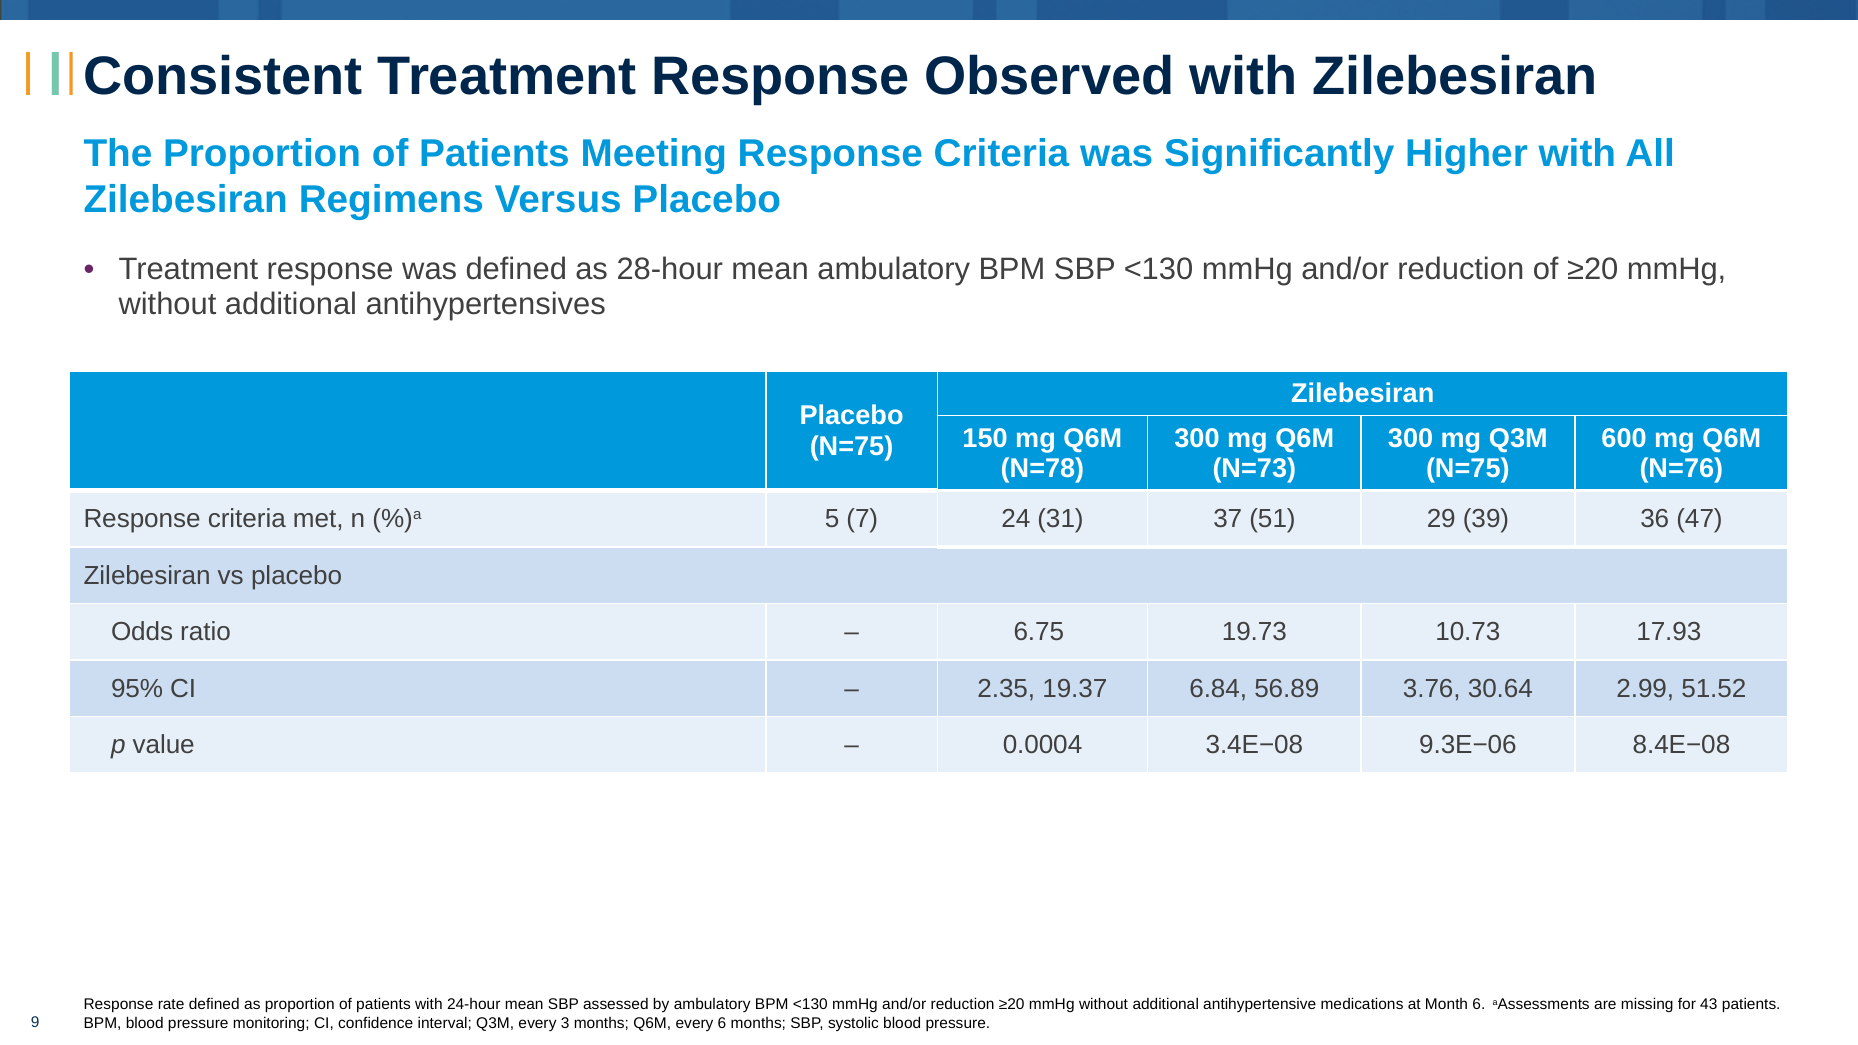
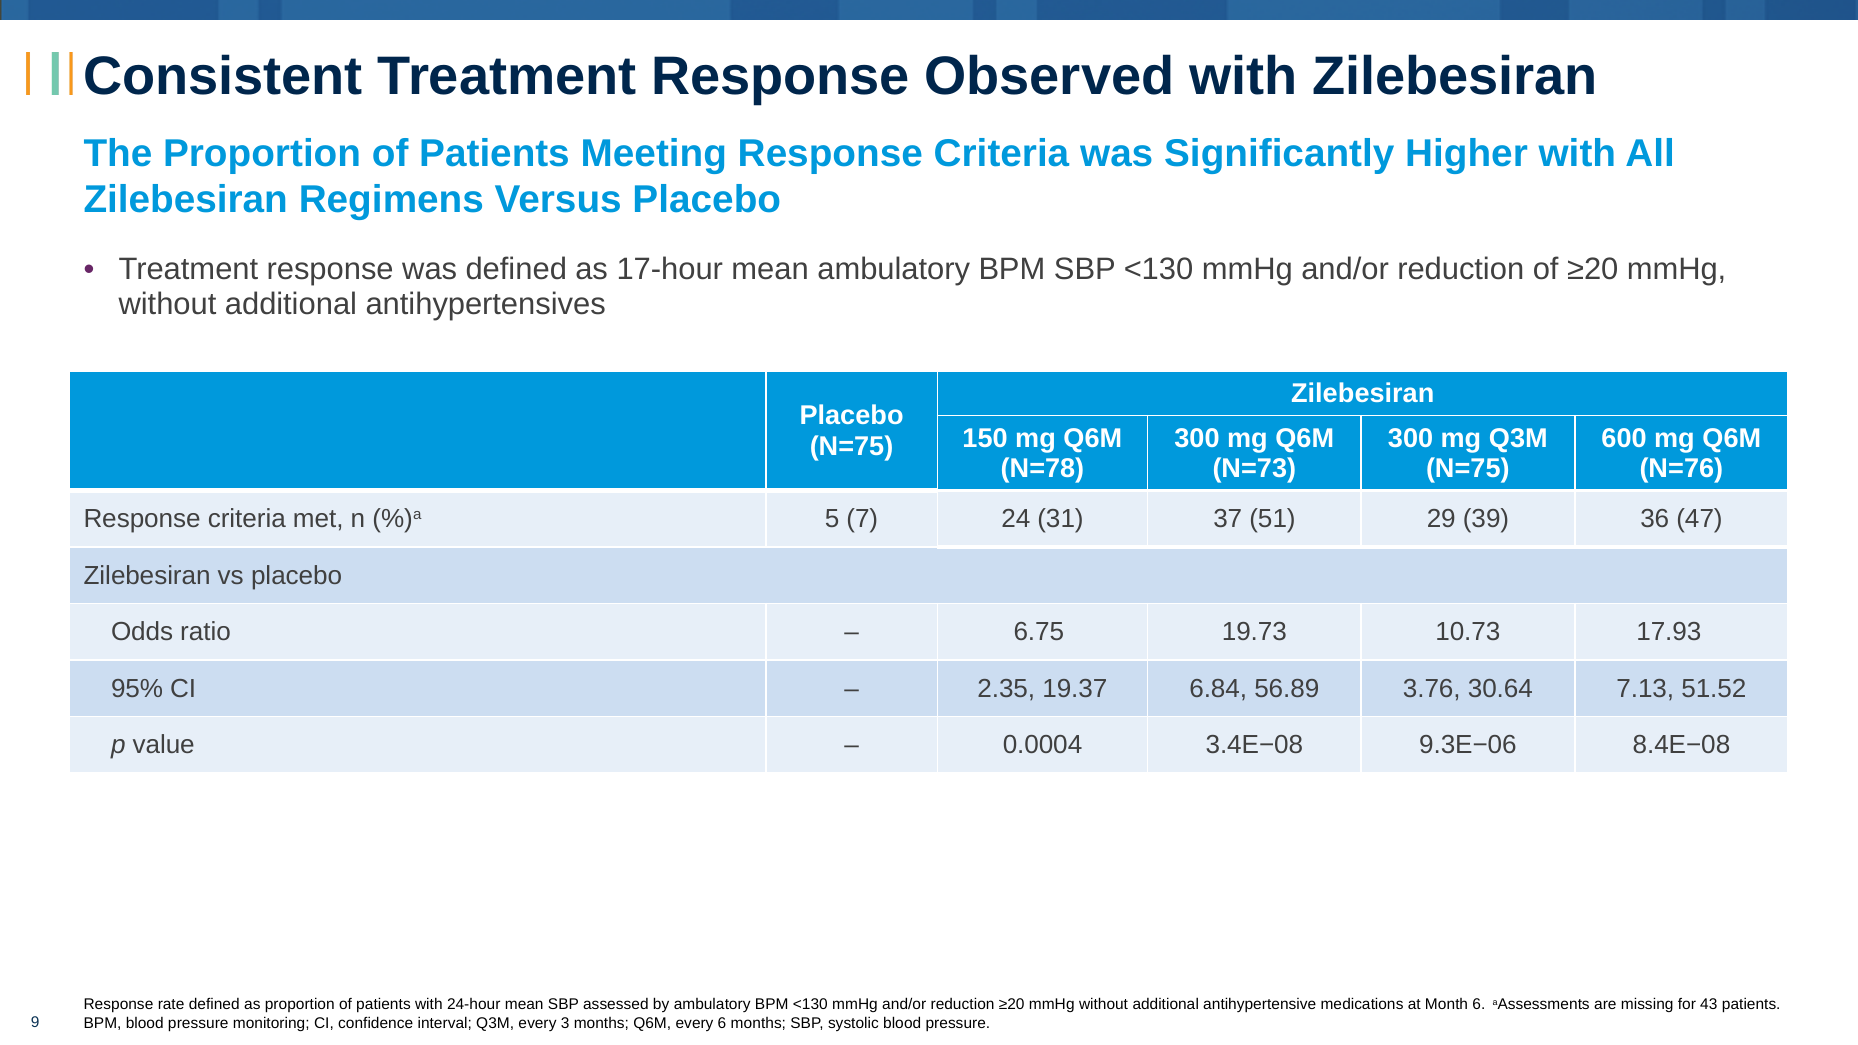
28-hour: 28-hour -> 17-hour
2.99: 2.99 -> 7.13
